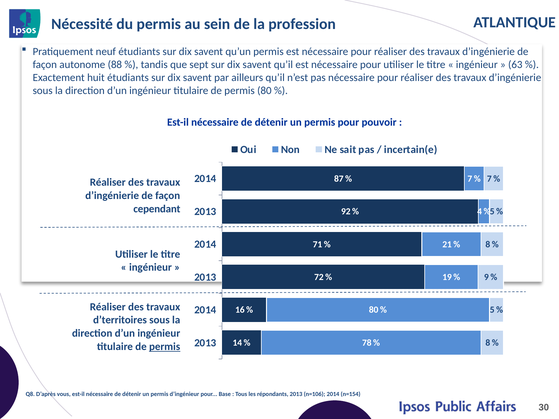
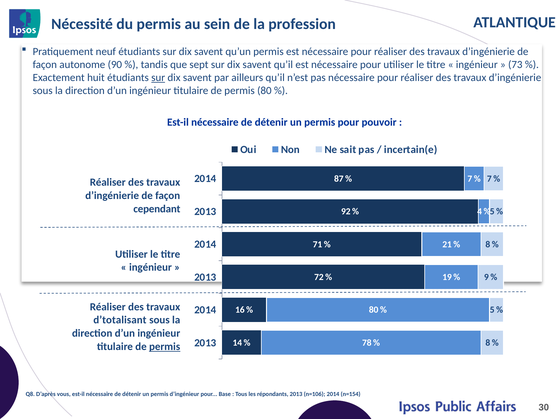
88: 88 -> 90
63: 63 -> 73
sur at (158, 78) underline: none -> present
d’territoires: d’territoires -> d’totalisant
